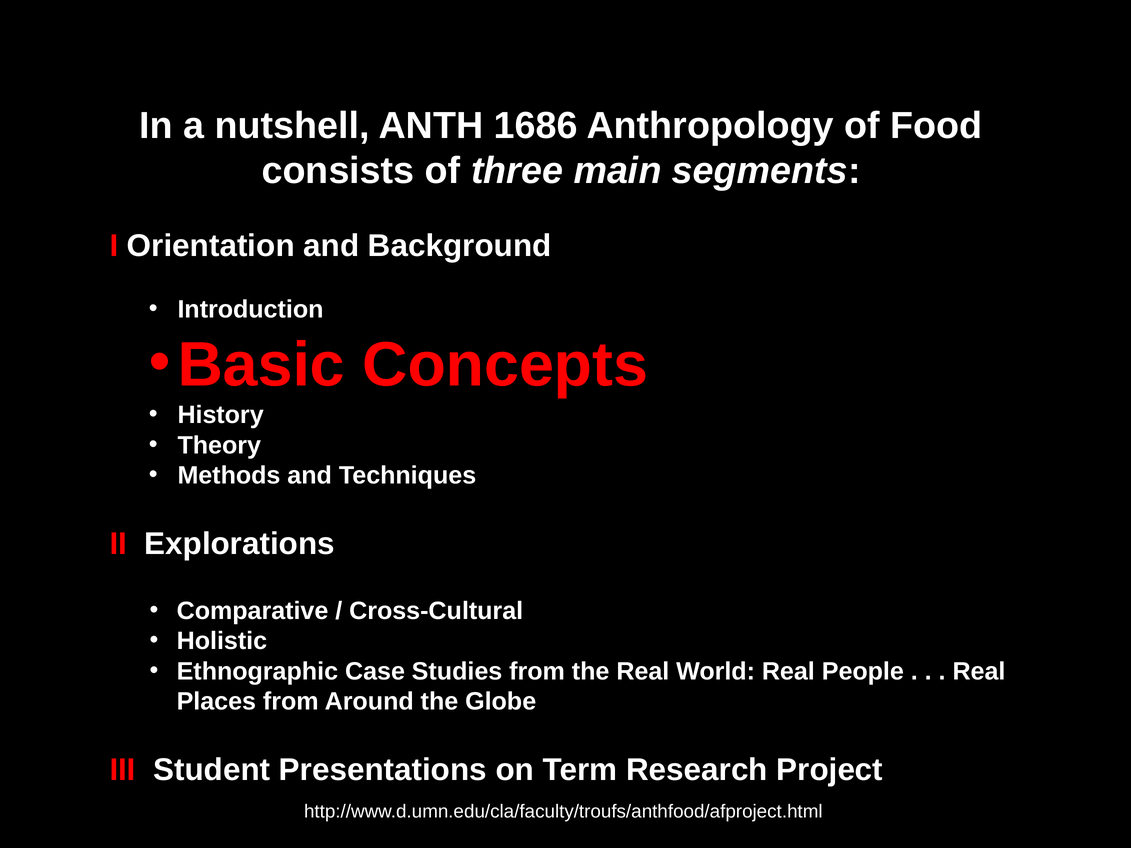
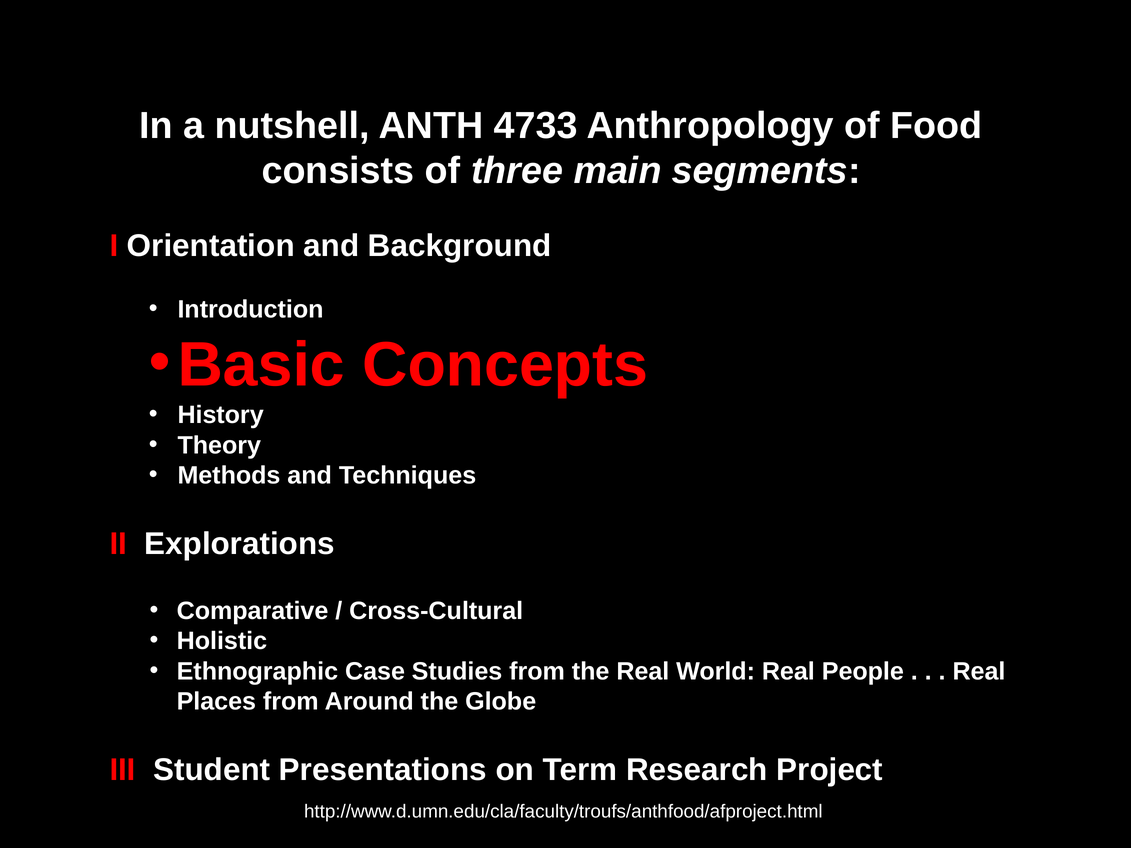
1686: 1686 -> 4733
